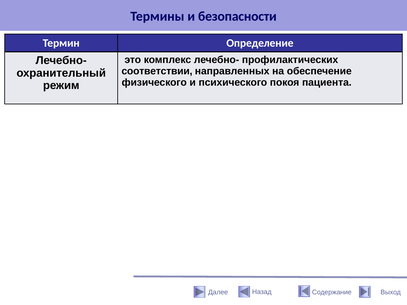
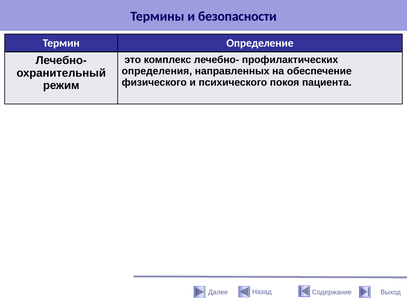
соответствии: соответствии -> определения
